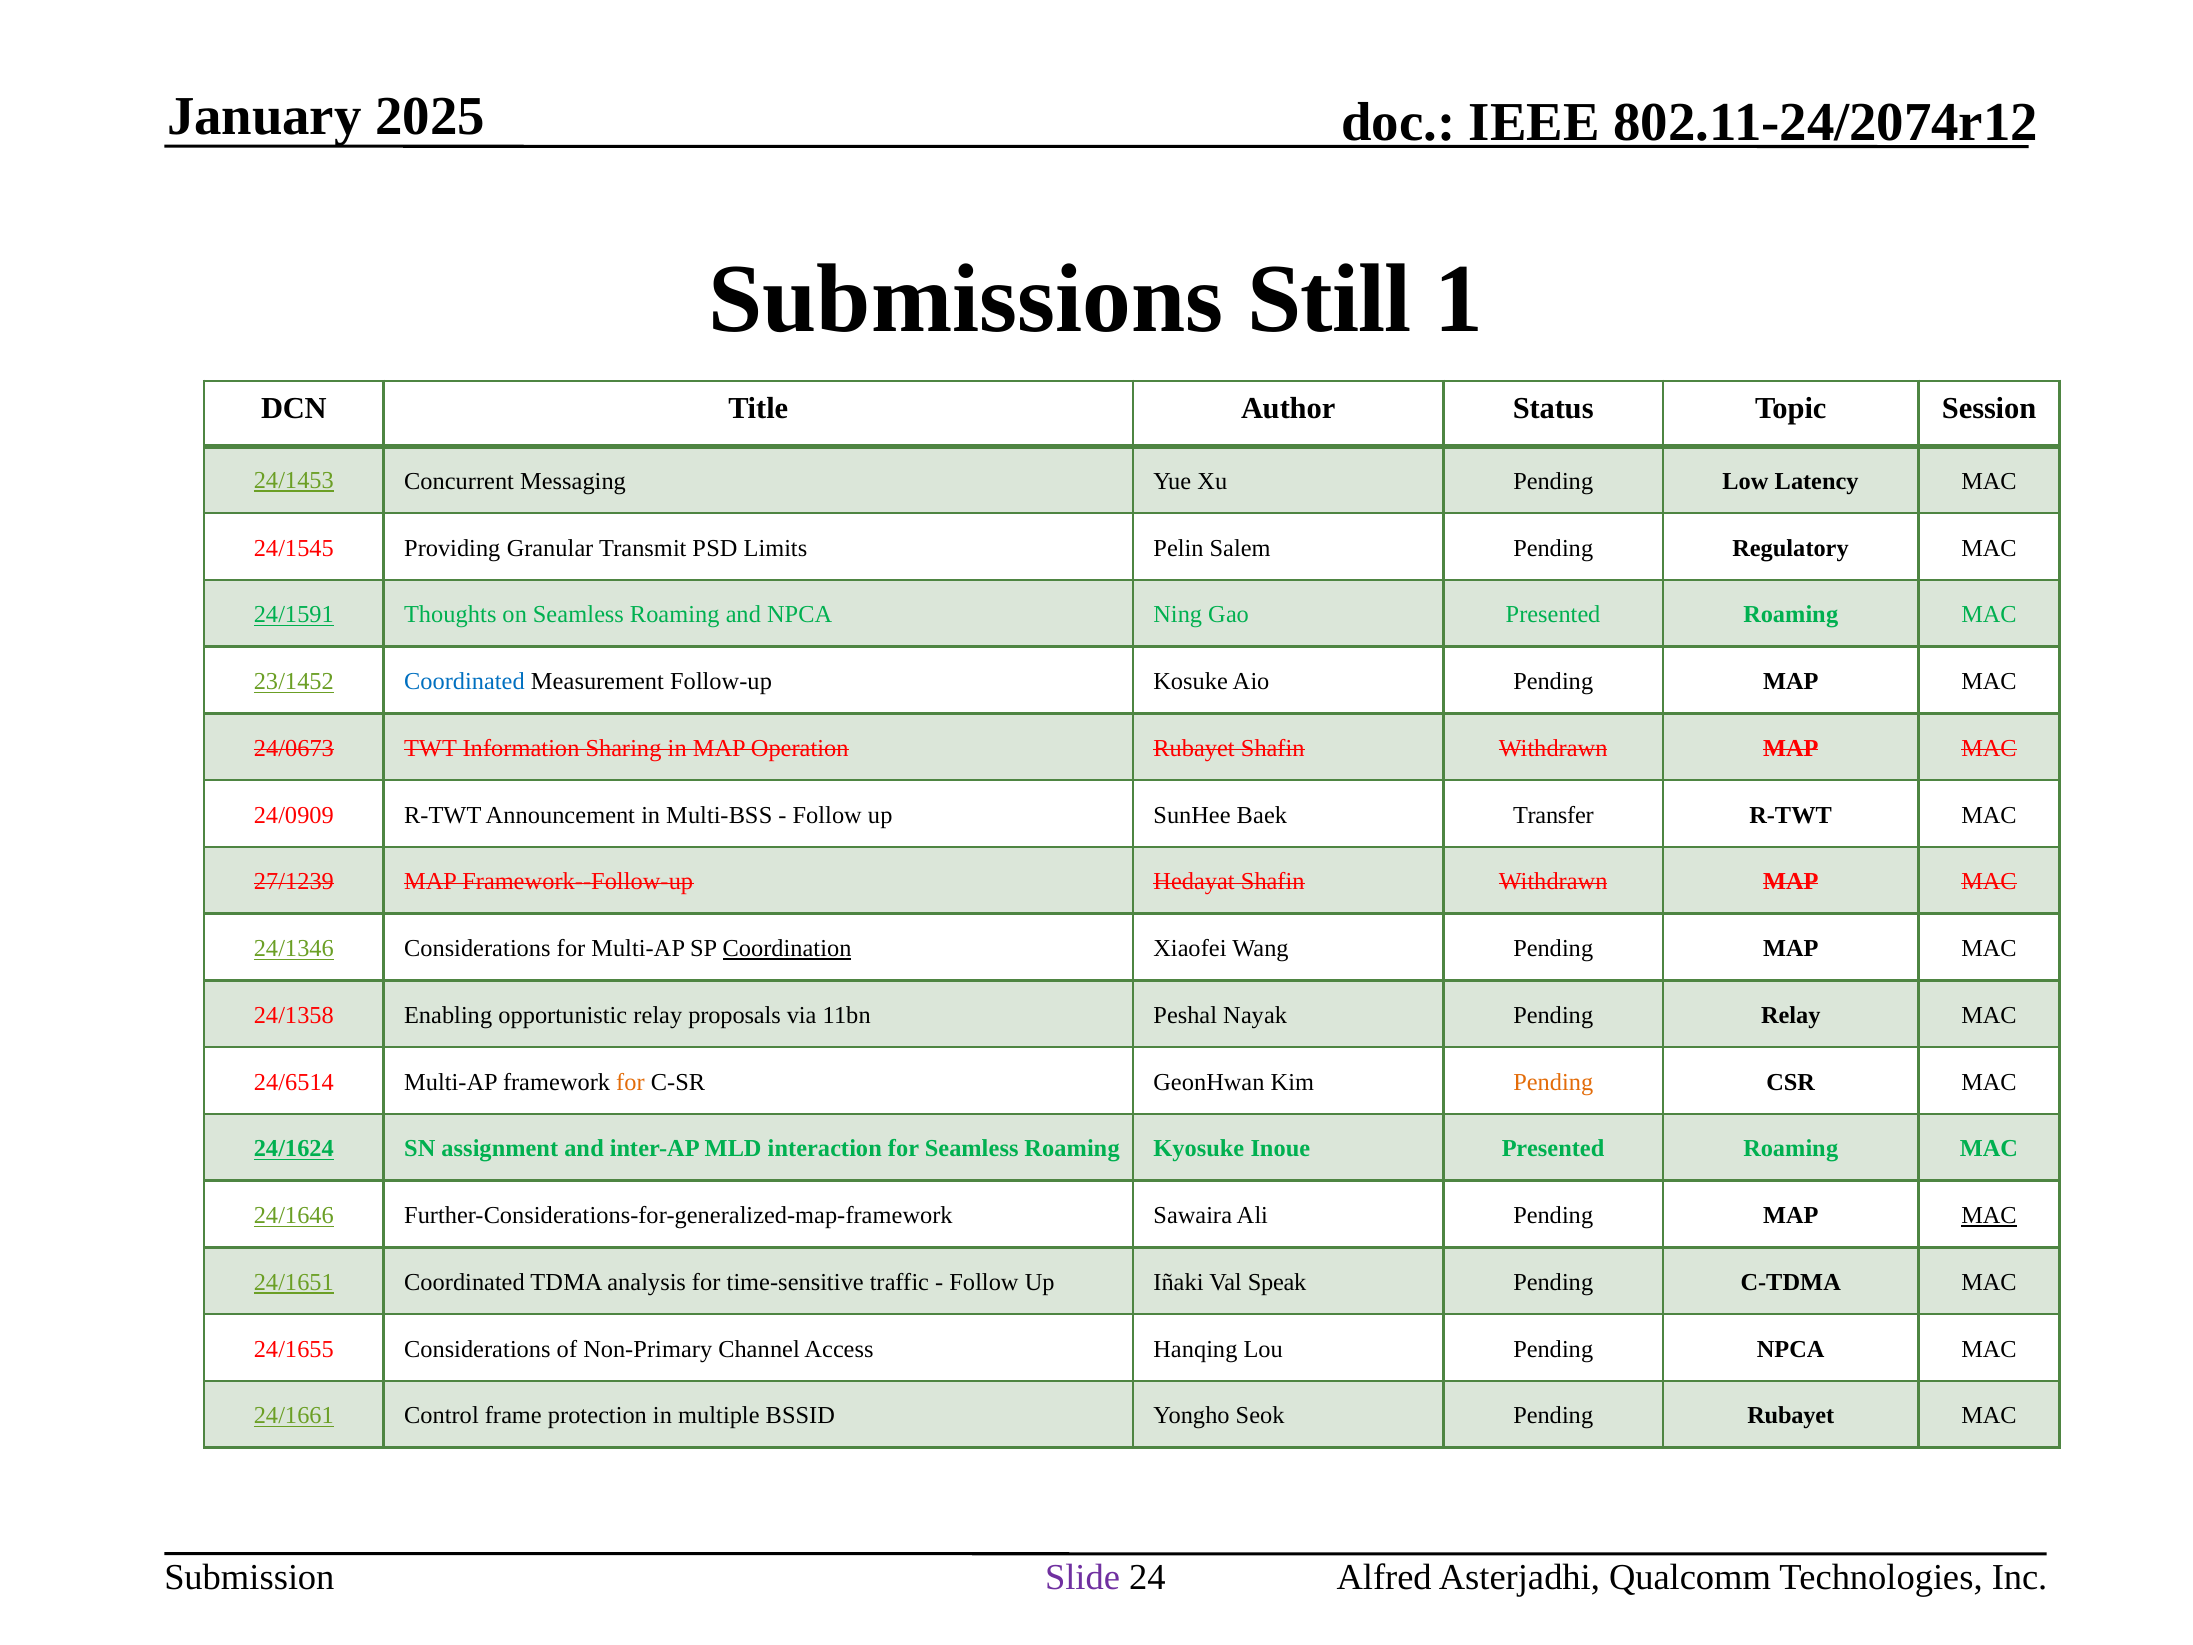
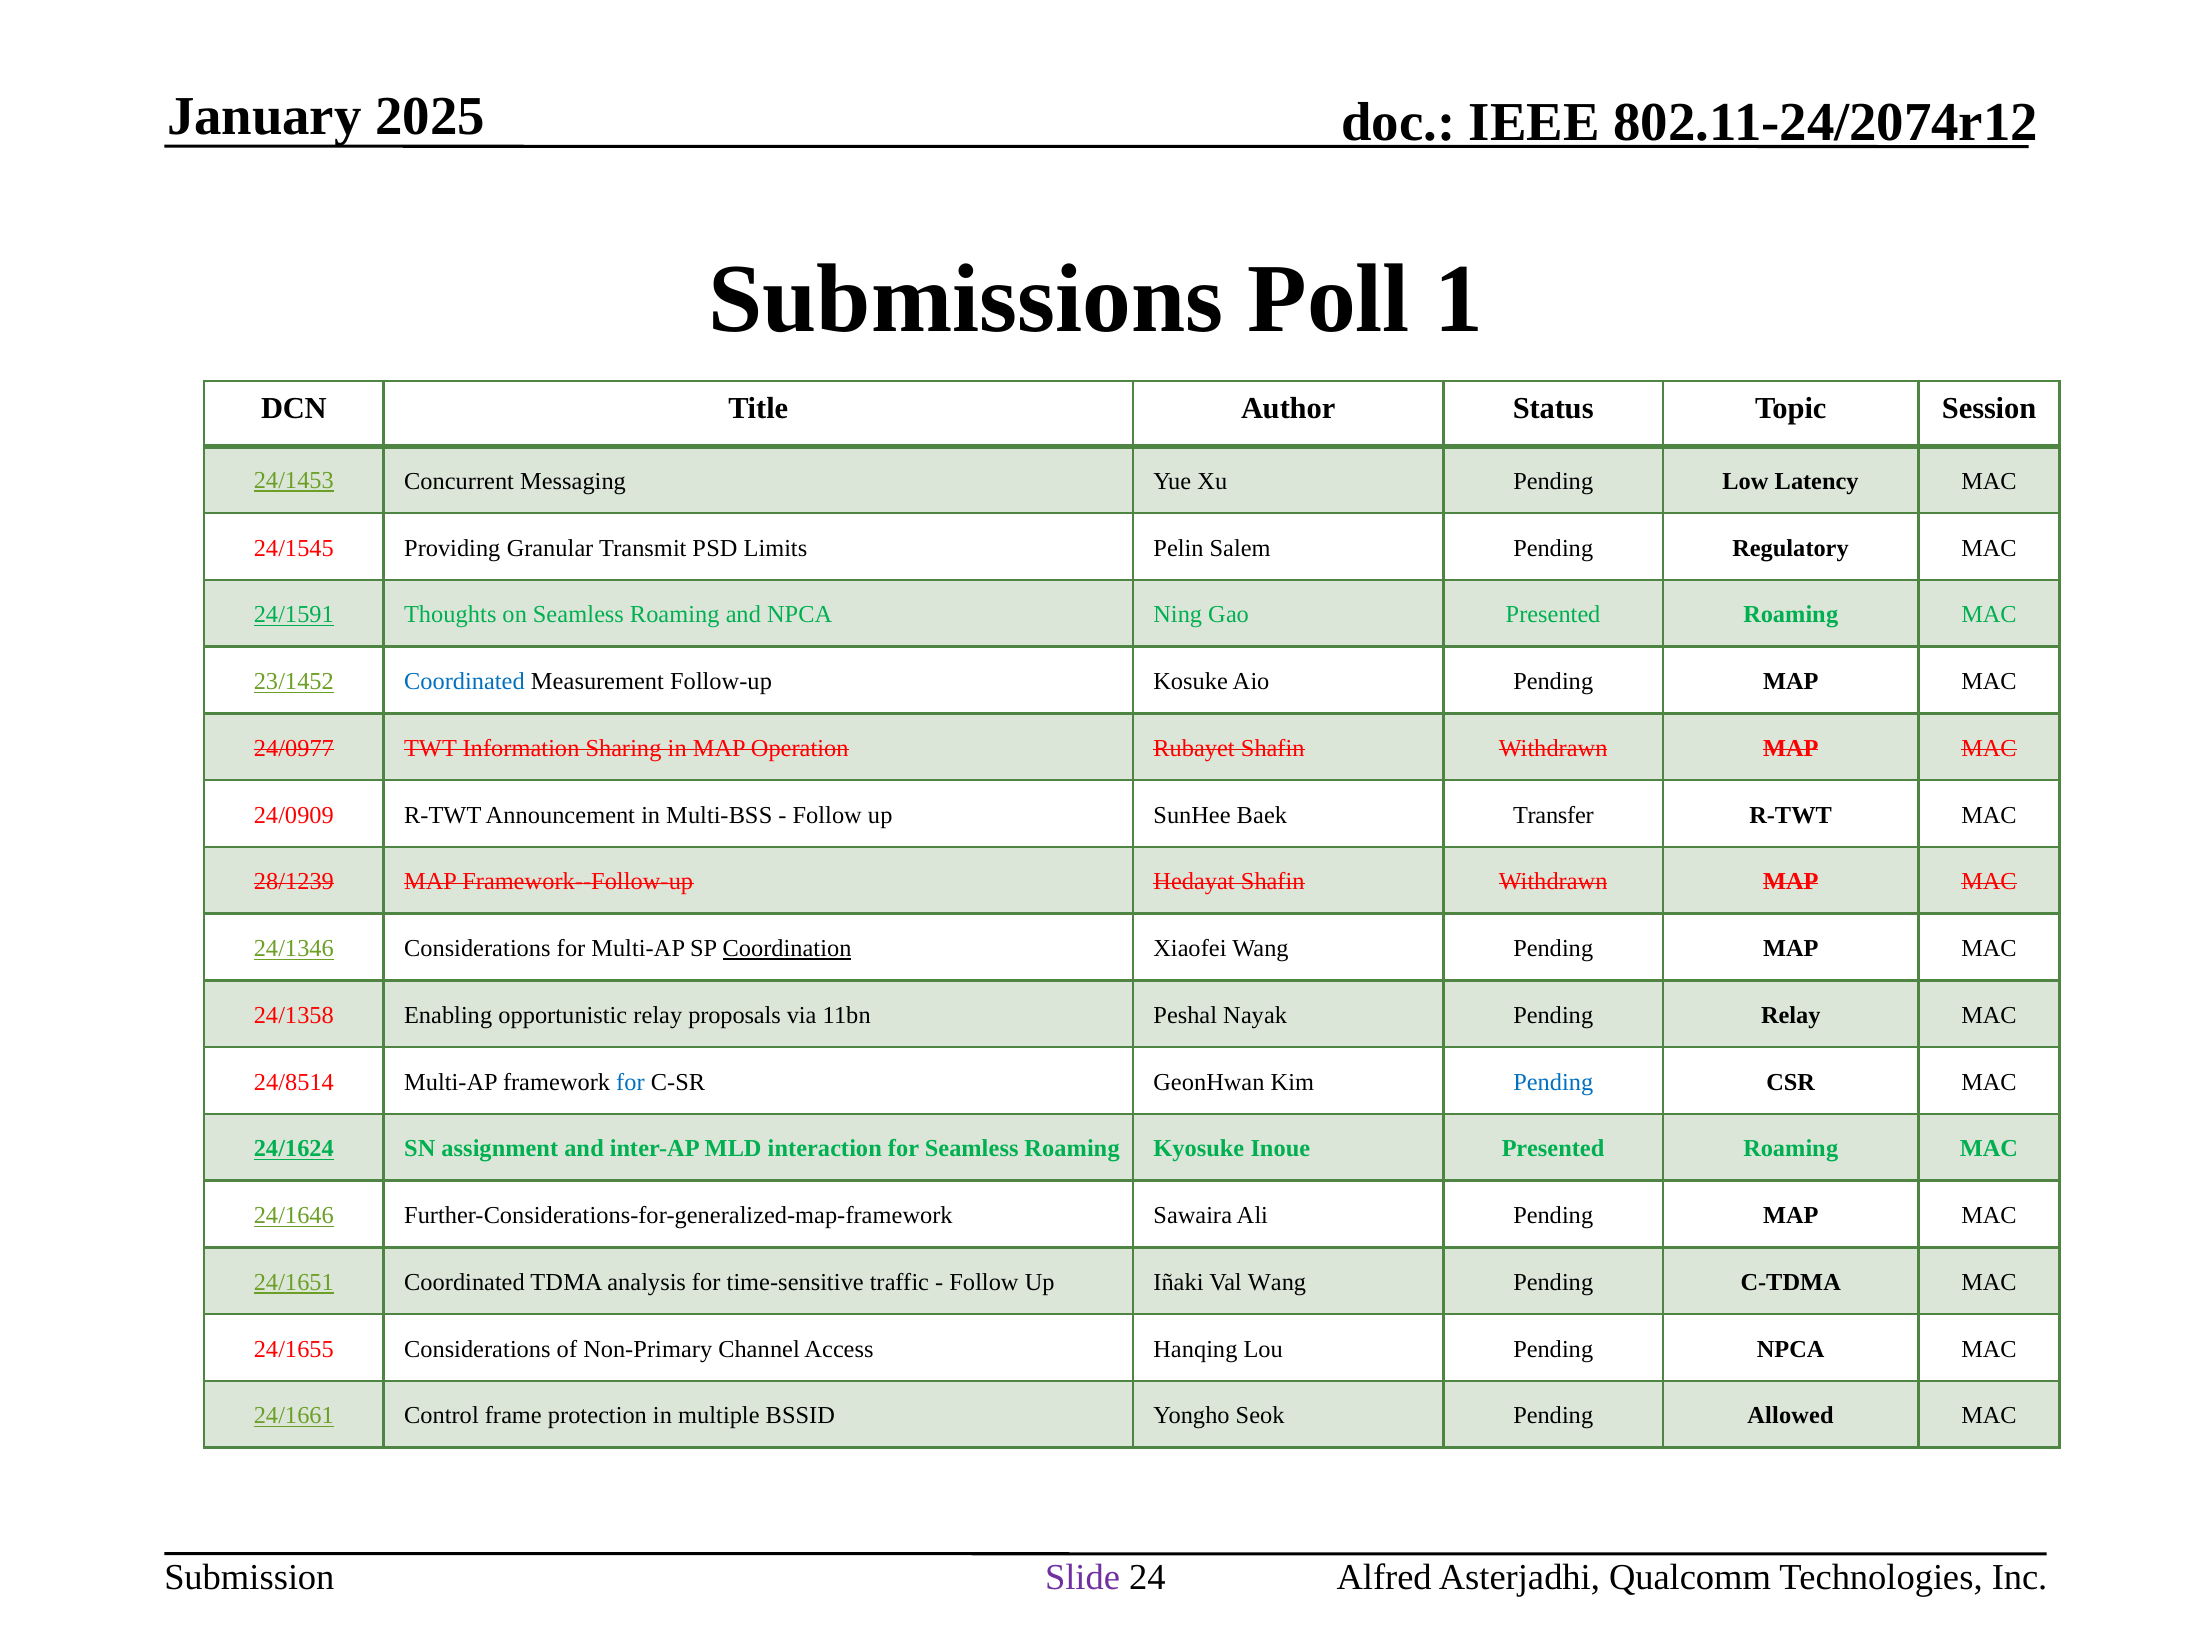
Still: Still -> Poll
24/0673: 24/0673 -> 24/0977
27/1239: 27/1239 -> 28/1239
24/6514: 24/6514 -> 24/8514
for at (630, 1082) colour: orange -> blue
Pending at (1553, 1082) colour: orange -> blue
MAC at (1989, 1215) underline: present -> none
Val Speak: Speak -> Wang
Pending Rubayet: Rubayet -> Allowed
